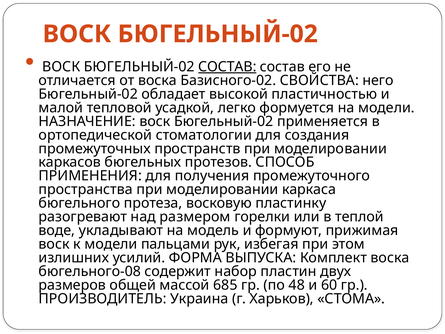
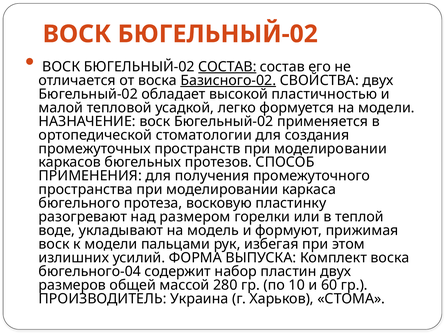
Базисного-02 underline: none -> present
СВОЙСТВА него: него -> двух
бюгельного-08: бюгельного-08 -> бюгельного-04
685: 685 -> 280
48: 48 -> 10
